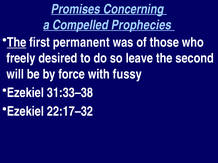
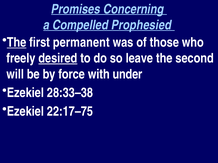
Prophecies: Prophecies -> Prophesied
desired underline: none -> present
fussy: fussy -> under
31:33–38: 31:33–38 -> 28:33–38
22:17–32: 22:17–32 -> 22:17–75
